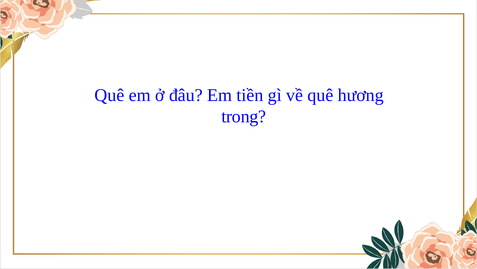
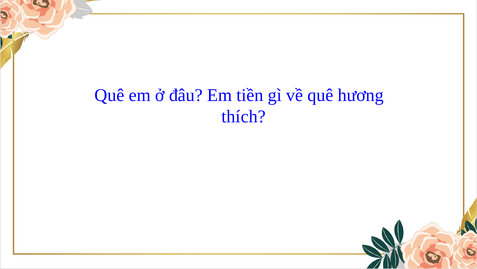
trong: trong -> thích
